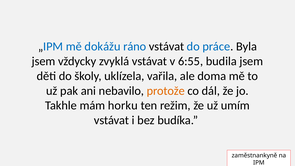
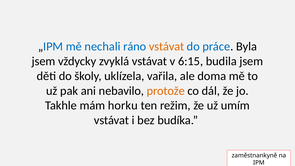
dokážu: dokážu -> nechali
vstávat at (167, 46) colour: black -> orange
6:55: 6:55 -> 6:15
